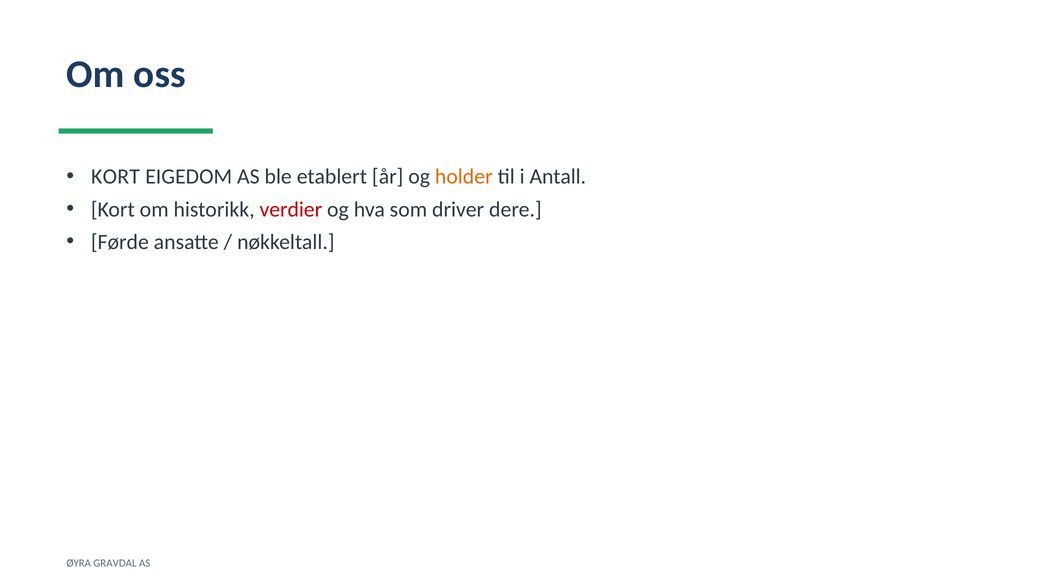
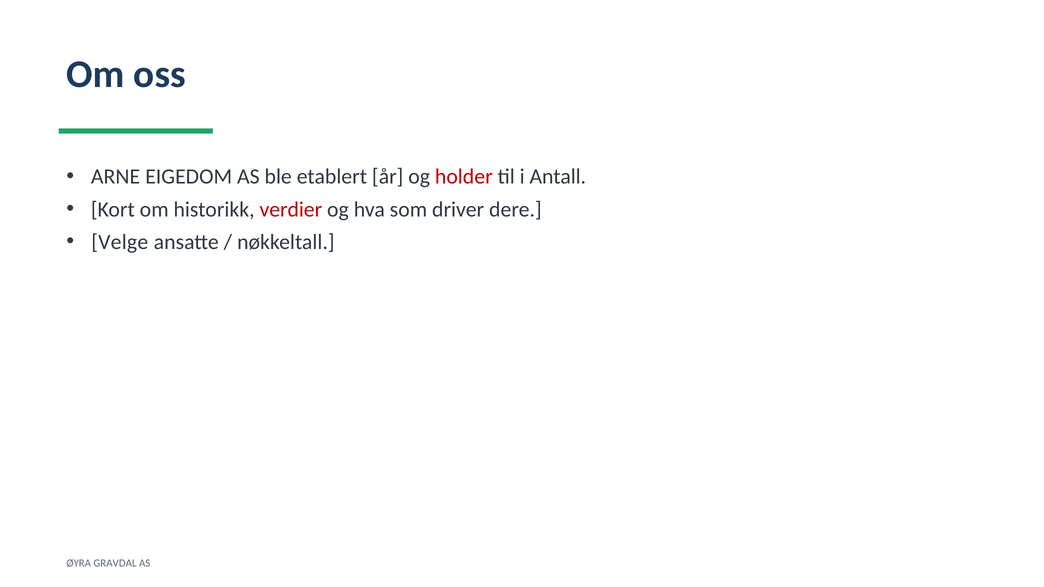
KORT at (115, 177): KORT -> ARNE
holder colour: orange -> red
Førde: Førde -> Velge
